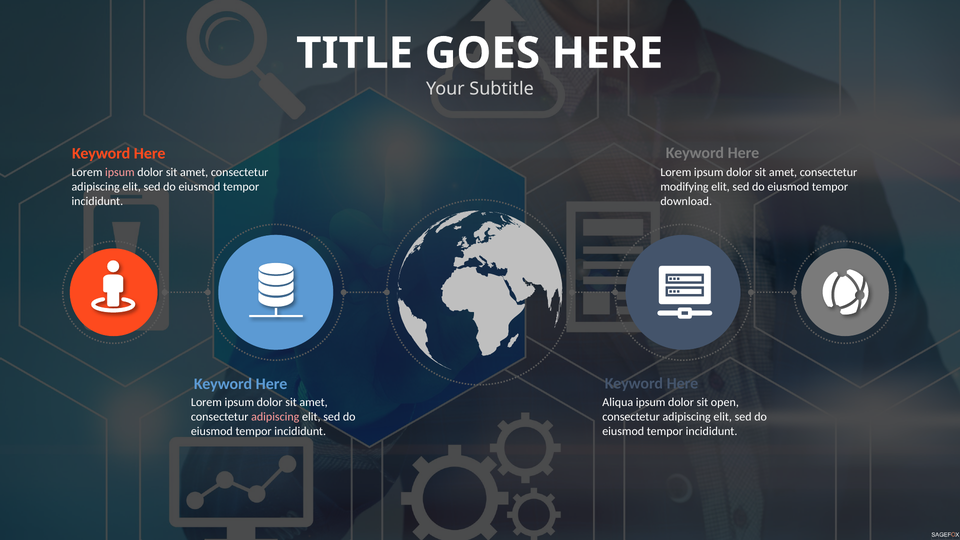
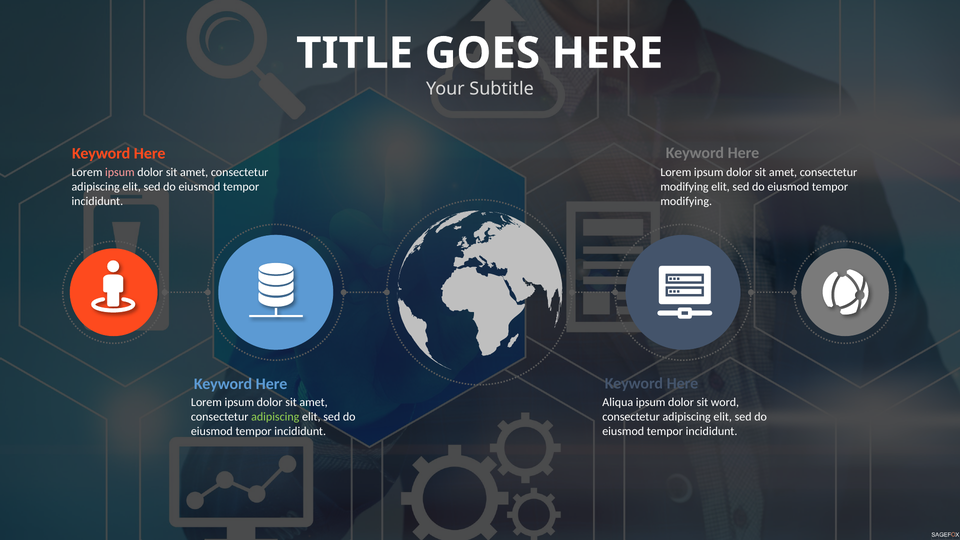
download at (686, 201): download -> modifying
open: open -> word
adipiscing at (275, 417) colour: pink -> light green
